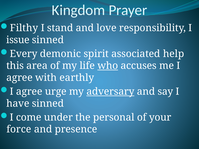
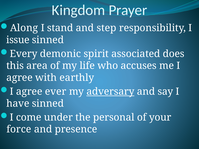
Filthy: Filthy -> Along
love: love -> step
help: help -> does
who underline: present -> none
urge: urge -> ever
